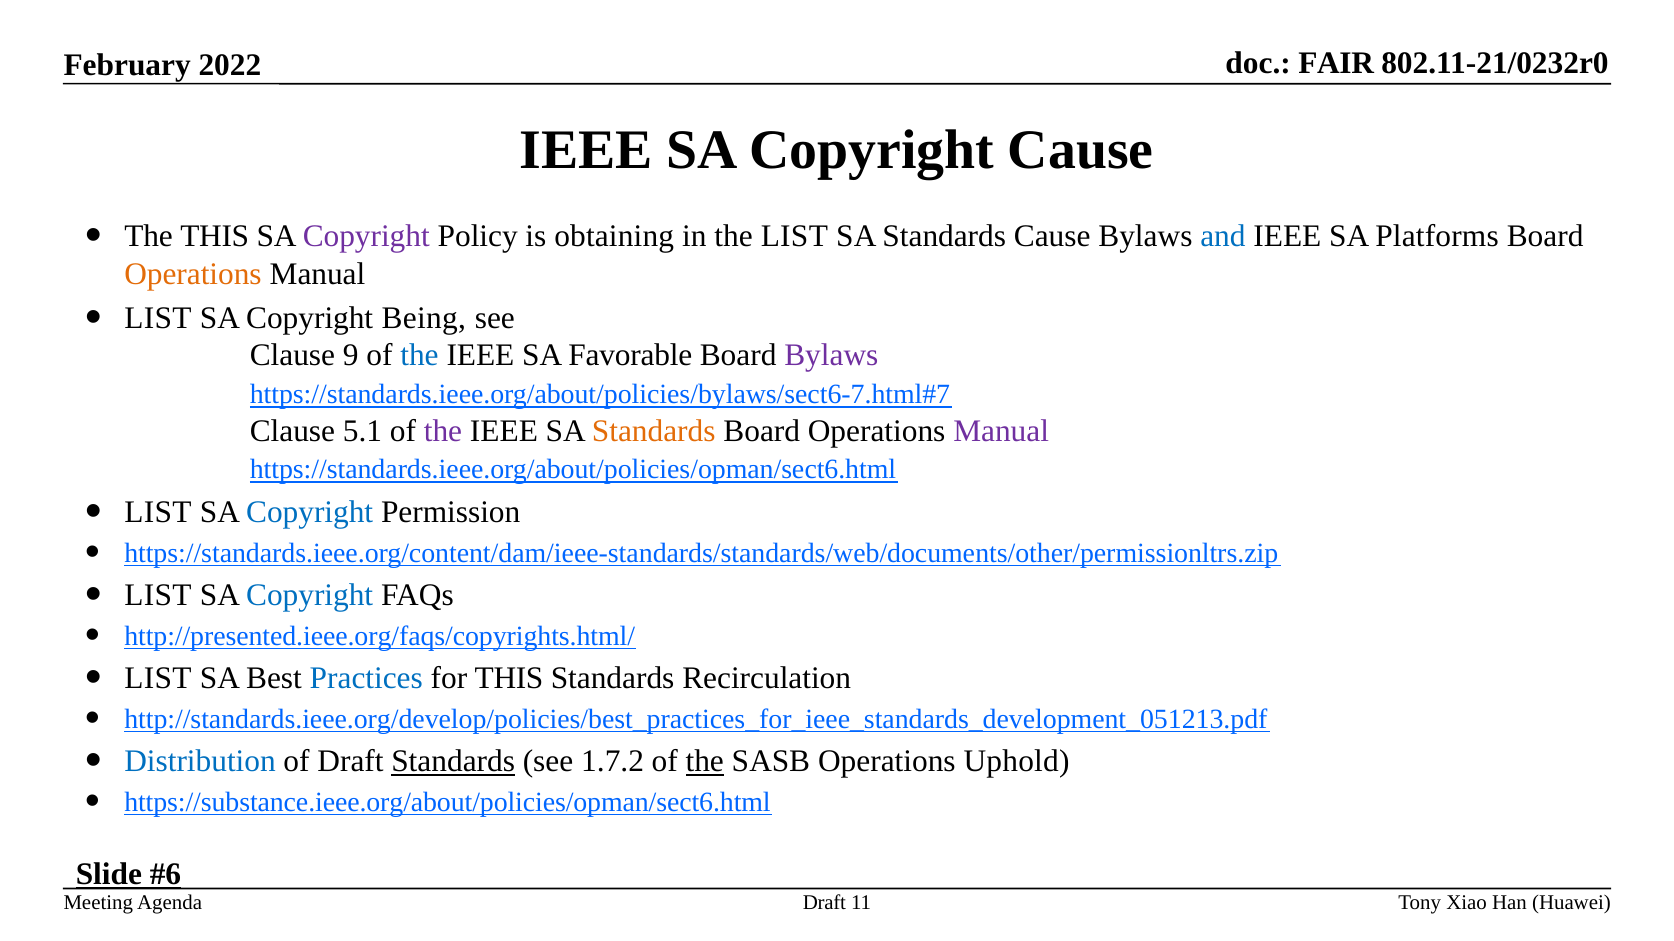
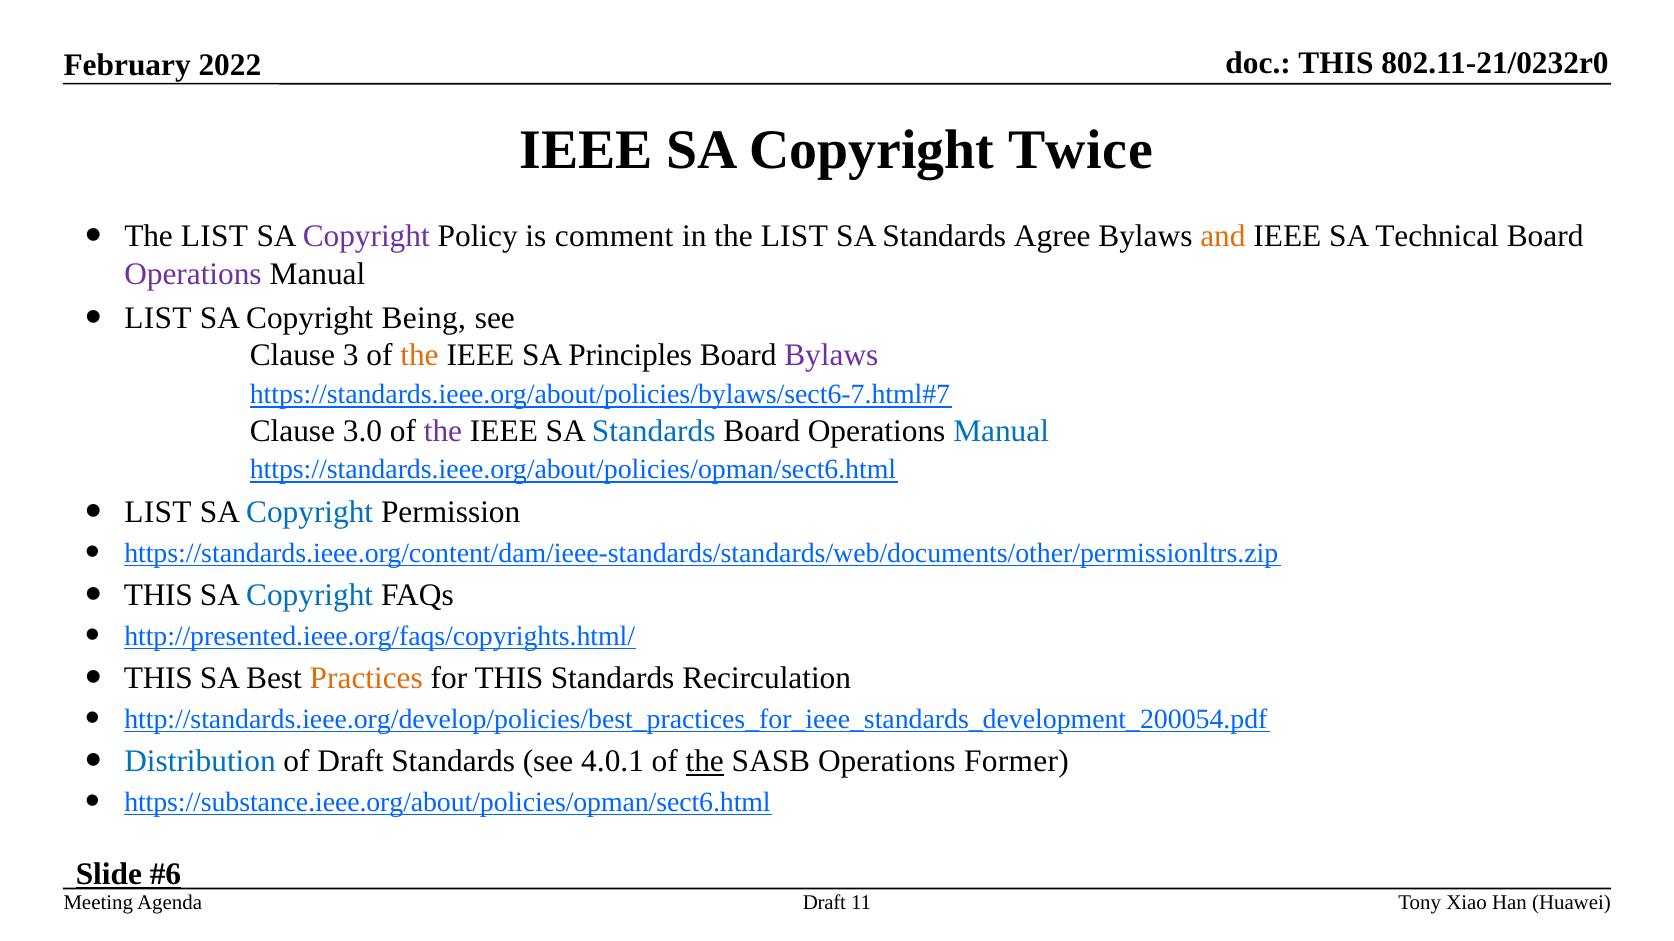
FAIR at (1336, 63): FAIR -> THIS
Copyright Cause: Cause -> Twice
THIS at (215, 237): THIS -> LIST
obtaining: obtaining -> comment
Standards Cause: Cause -> Agree
and colour: blue -> orange
Platforms: Platforms -> Technical
Operations at (193, 274) colour: orange -> purple
9: 9 -> 3
the at (419, 356) colour: blue -> orange
Favorable: Favorable -> Principles
5.1: 5.1 -> 3.0
Standards at (654, 431) colour: orange -> blue
Manual at (1001, 431) colour: purple -> blue
LIST at (158, 596): LIST -> THIS
LIST at (158, 679): LIST -> THIS
Practices colour: blue -> orange
http://standards.ieee.org/develop/policies/best_practices_for_ieee_standards_development_051213.pdf: http://standards.ieee.org/develop/policies/best_practices_for_ieee_standards_development_051213.pdf -> http://standards.ieee.org/develop/policies/best_practices_for_ieee_standards_development_200054.pdf
Standards at (453, 762) underline: present -> none
1.7.2: 1.7.2 -> 4.0.1
Uphold: Uphold -> Former
